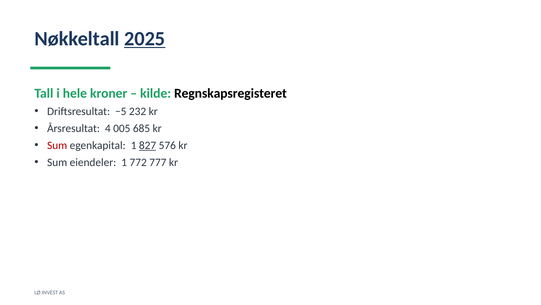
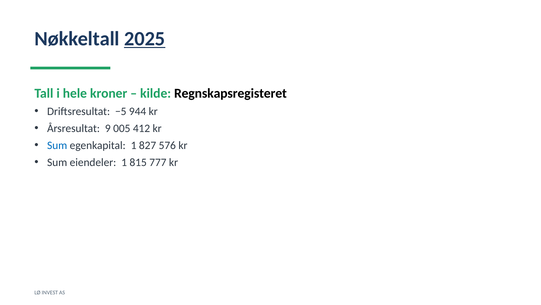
232: 232 -> 944
4: 4 -> 9
685: 685 -> 412
Sum at (57, 145) colour: red -> blue
827 underline: present -> none
772: 772 -> 815
